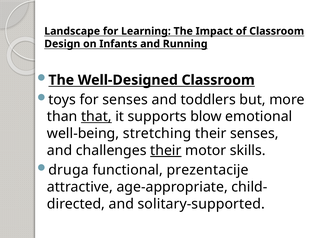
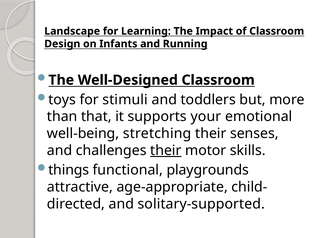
for senses: senses -> stimuli
that underline: present -> none
blow: blow -> your
druga: druga -> things
prezentacije: prezentacije -> playgrounds
